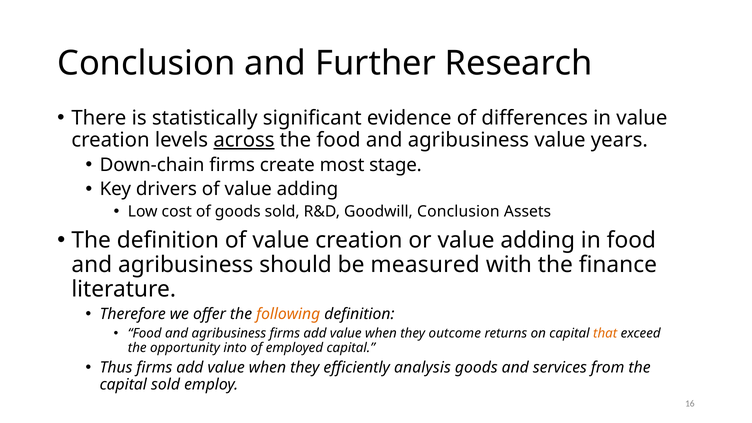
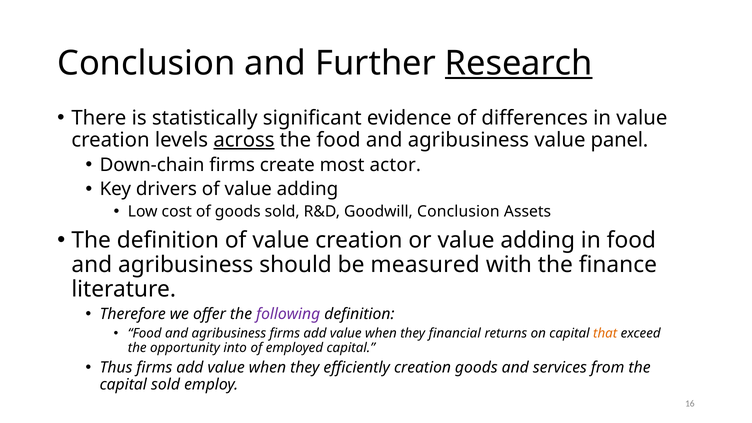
Research underline: none -> present
years: years -> panel
stage: stage -> actor
following colour: orange -> purple
outcome: outcome -> financial
efficiently analysis: analysis -> creation
